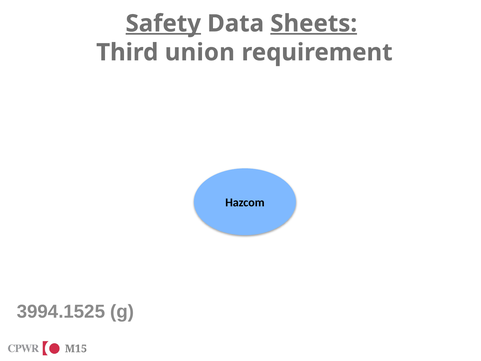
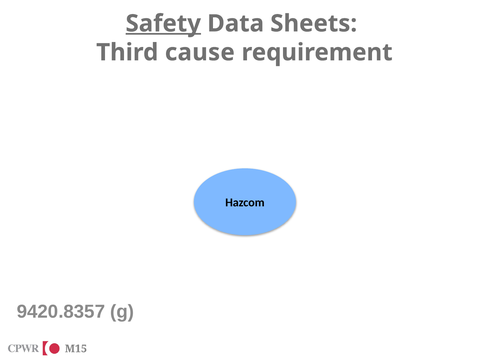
Sheets underline: present -> none
union: union -> cause
3994.1525: 3994.1525 -> 9420.8357
